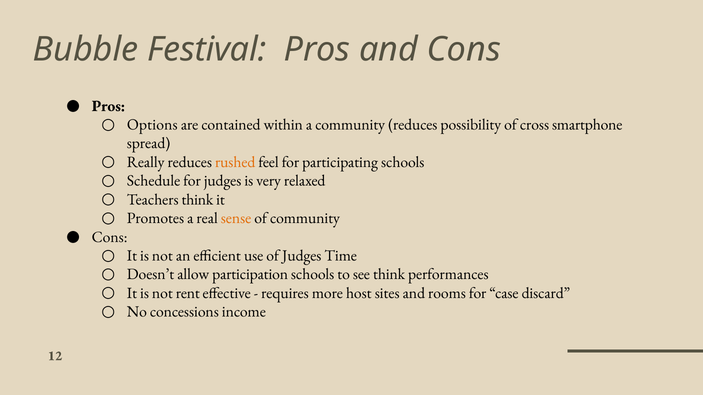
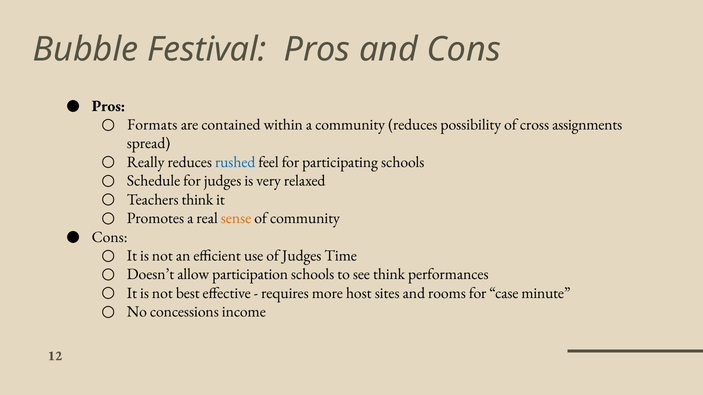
Options: Options -> Formats
smartphone: smartphone -> assignments
rushed colour: orange -> blue
rent: rent -> best
discard: discard -> minute
